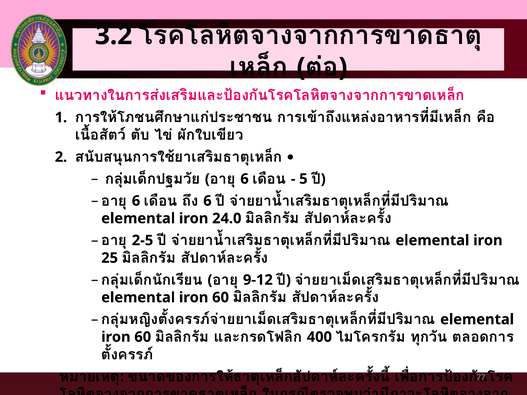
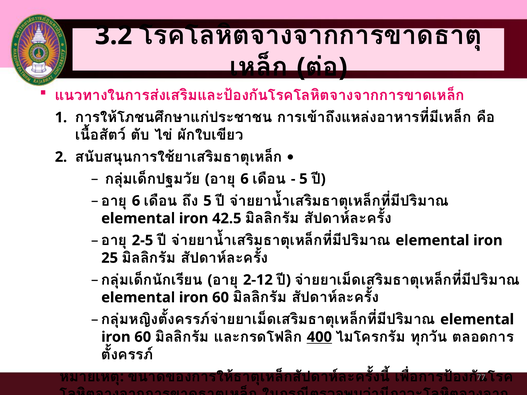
6 at (207, 201): 6 -> 5
24.0: 24.0 -> 42.5
9-12: 9-12 -> 2-12
400 underline: none -> present
